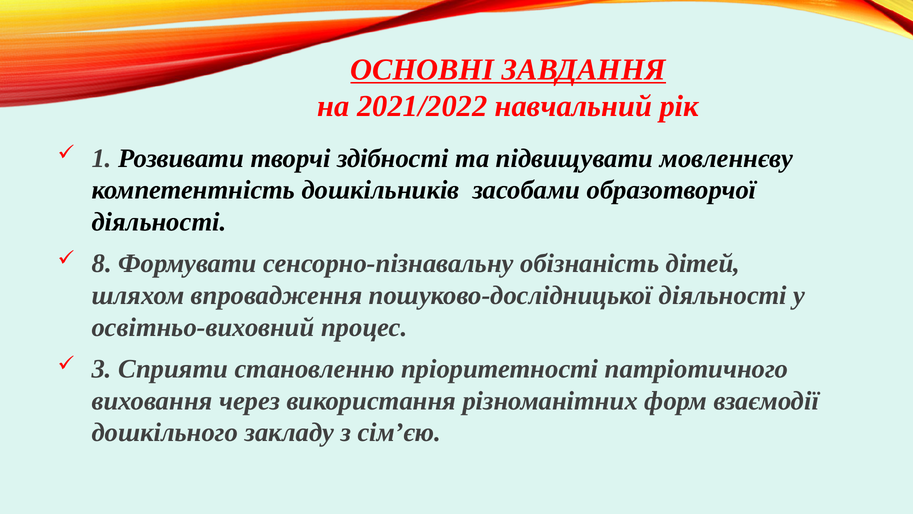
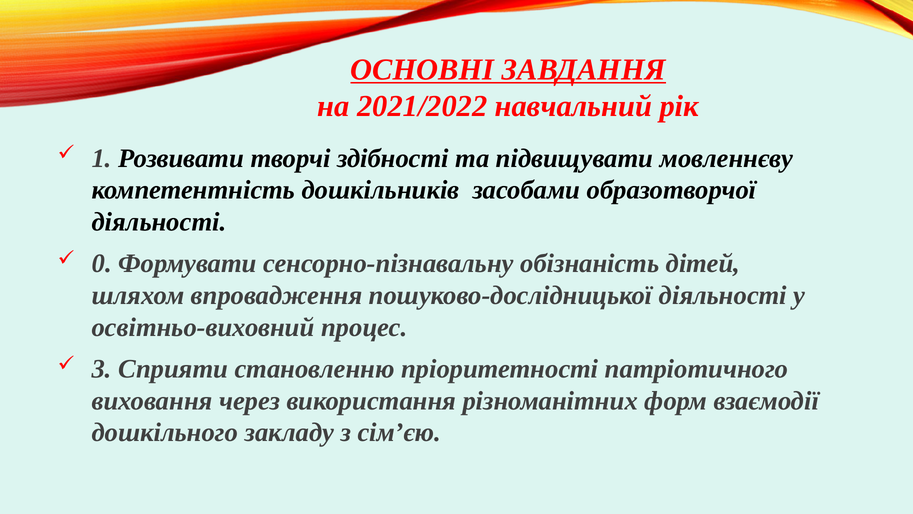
8: 8 -> 0
